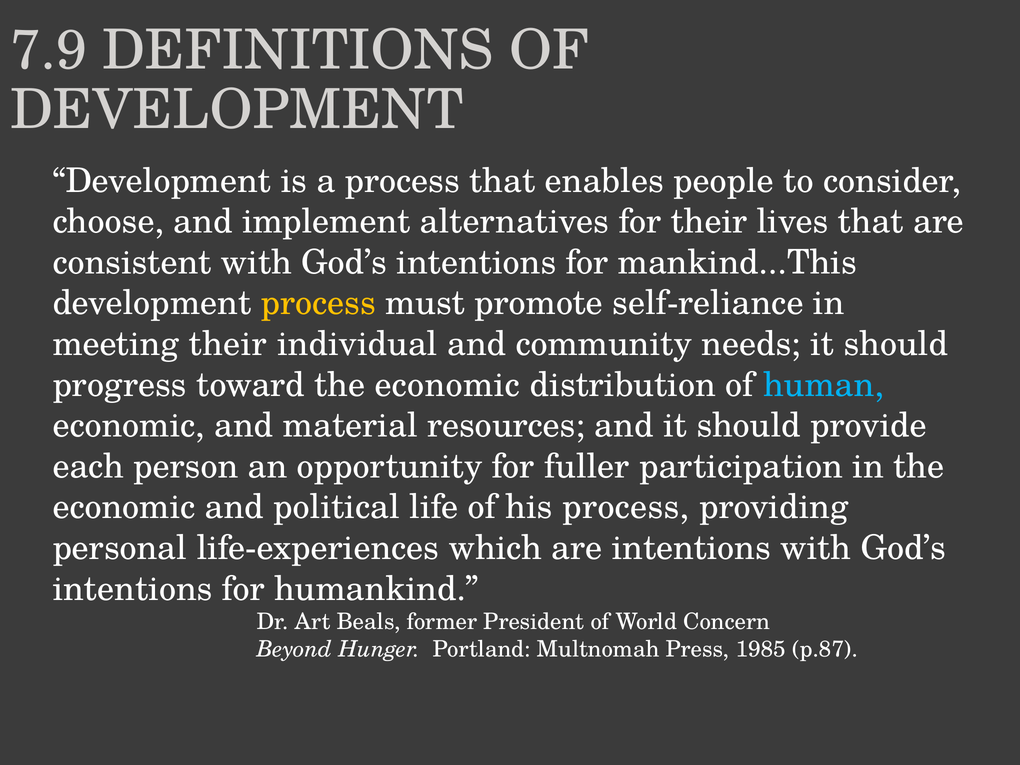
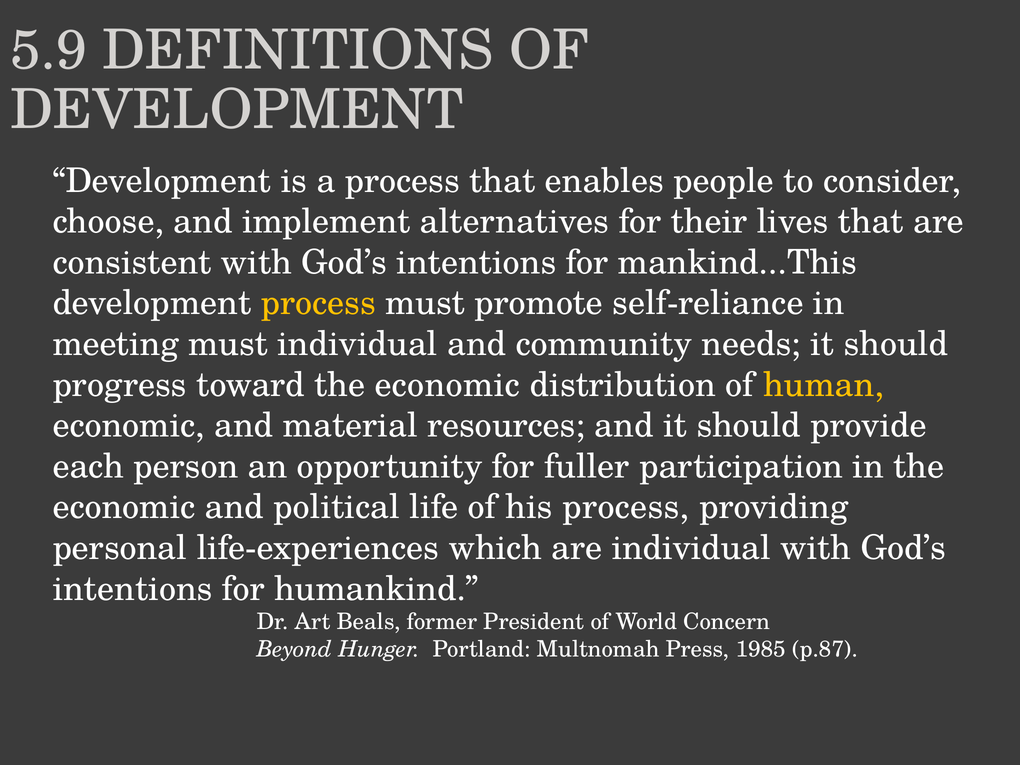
7.9: 7.9 -> 5.9
meeting their: their -> must
human colour: light blue -> yellow
are intentions: intentions -> individual
